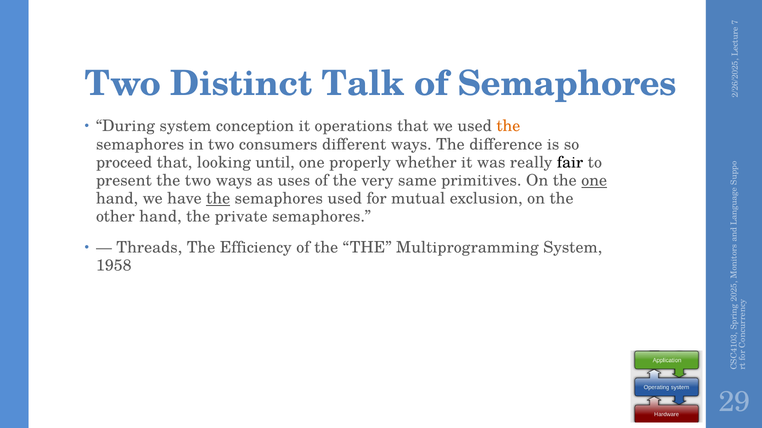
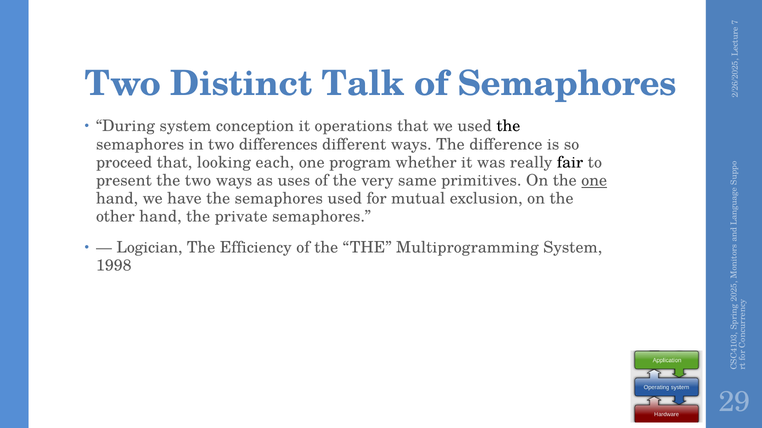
the at (508, 126) colour: orange -> black
consumers: consumers -> differences
until: until -> each
properly: properly -> program
the at (218, 199) underline: present -> none
Threads: Threads -> Logician
1958: 1958 -> 1998
